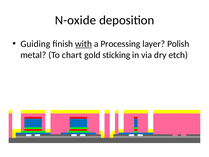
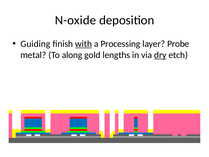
Polish: Polish -> Probe
chart: chart -> along
sticking: sticking -> lengths
dry underline: none -> present
